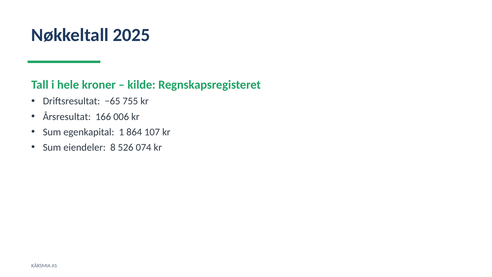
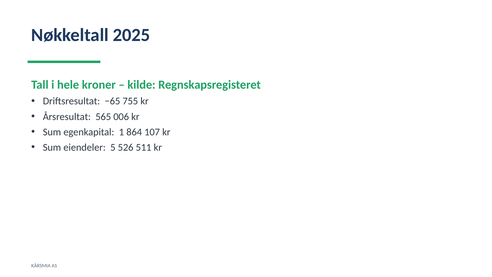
166: 166 -> 565
8: 8 -> 5
074: 074 -> 511
